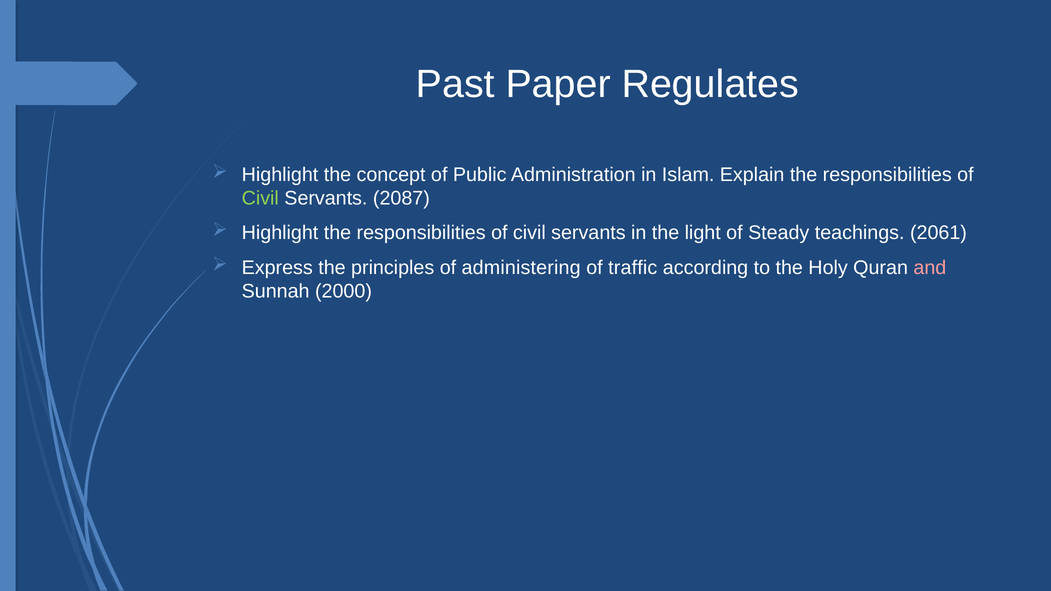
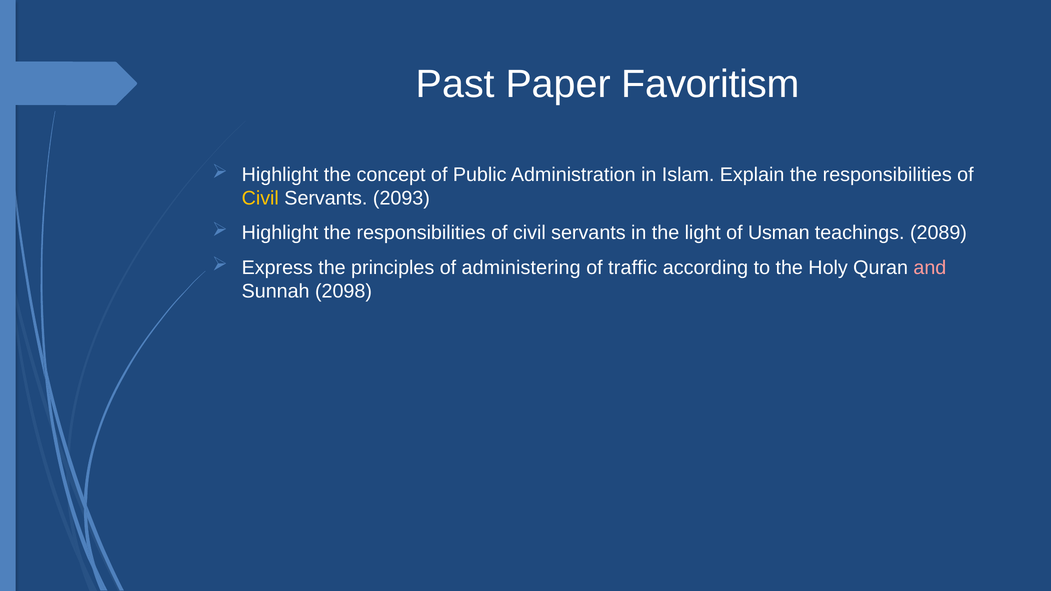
Regulates: Regulates -> Favoritism
Civil at (260, 198) colour: light green -> yellow
2087: 2087 -> 2093
Steady: Steady -> Usman
2061: 2061 -> 2089
2000: 2000 -> 2098
